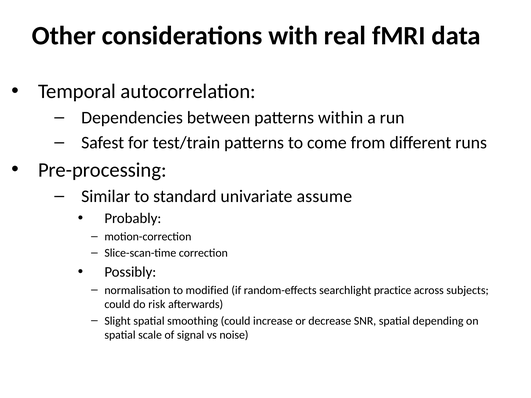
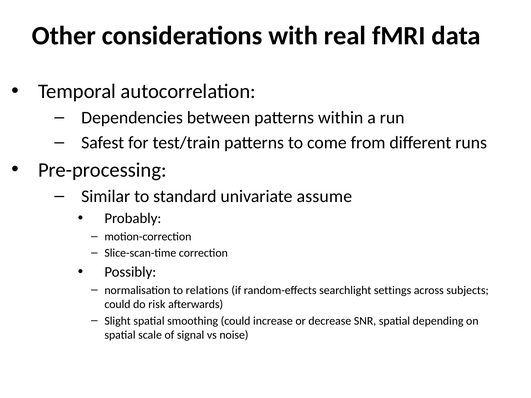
modified: modified -> relations
practice: practice -> settings
